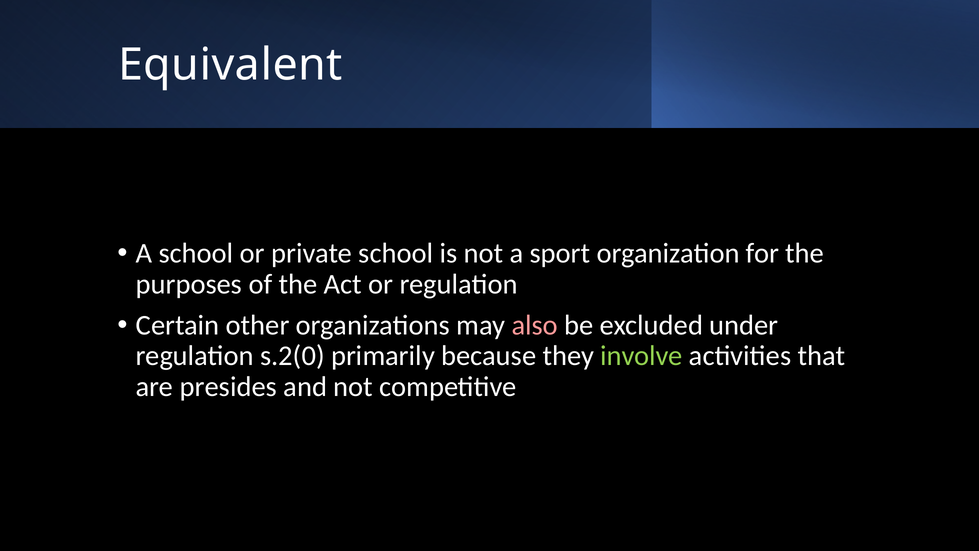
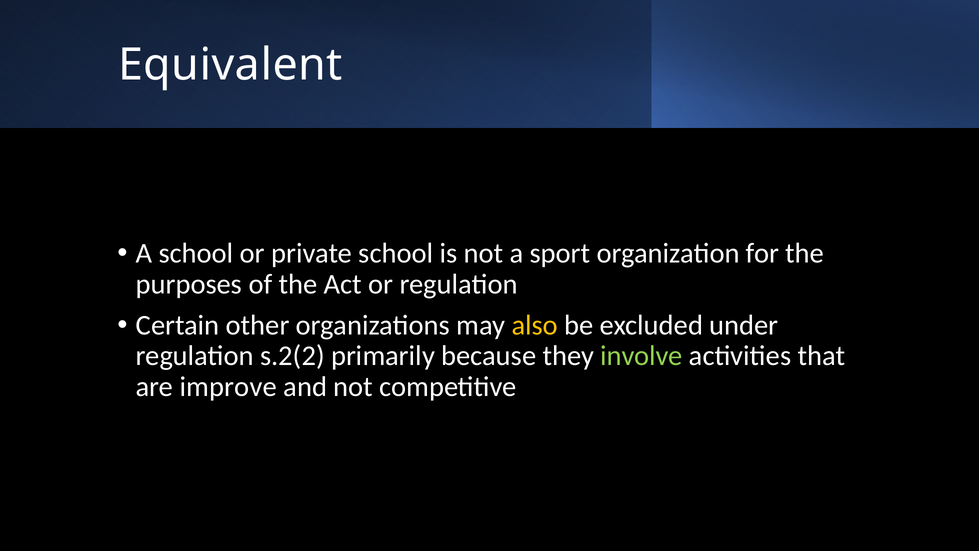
also colour: pink -> yellow
s.2(0: s.2(0 -> s.2(2
presides: presides -> improve
